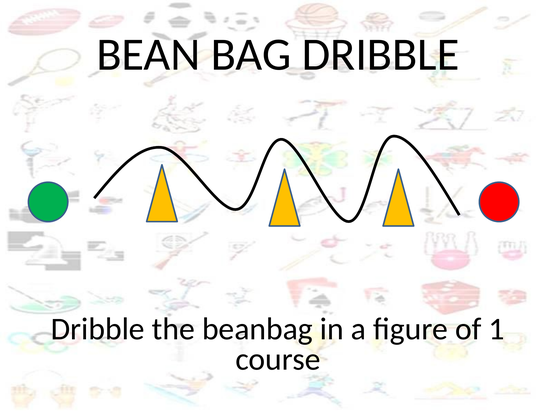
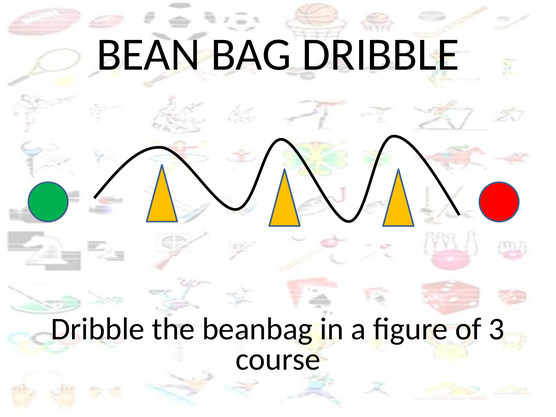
1: 1 -> 3
